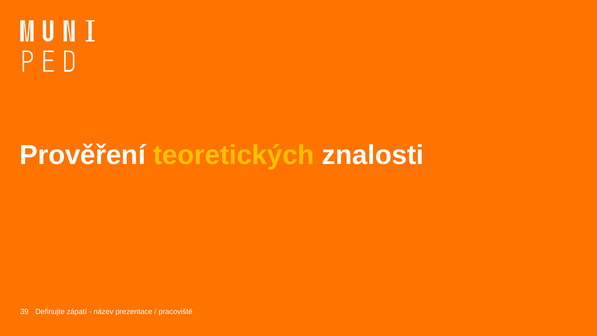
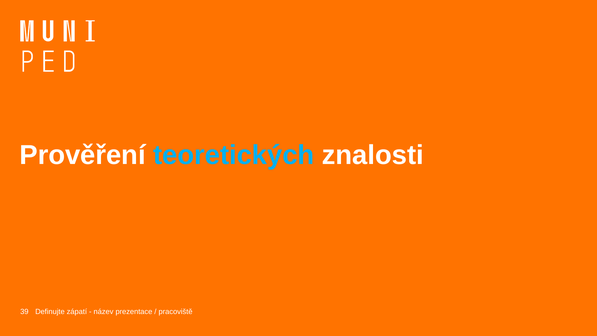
teoretických colour: yellow -> light blue
